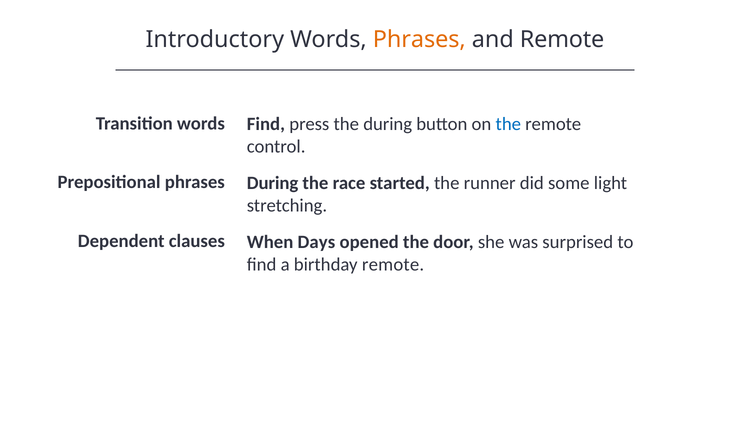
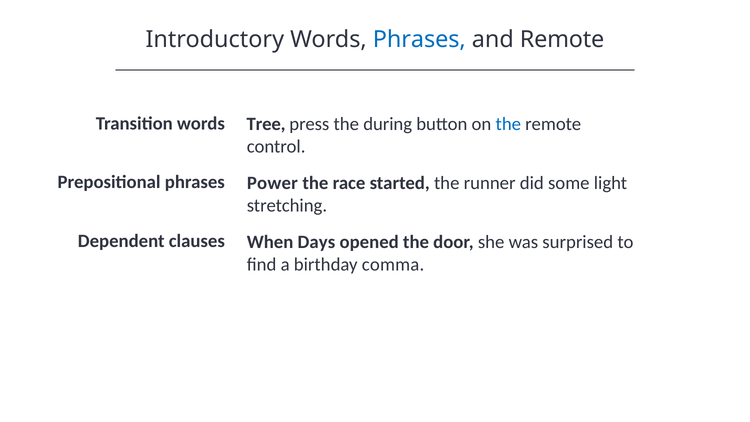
Phrases at (419, 39) colour: orange -> blue
words Find: Find -> Tree
During at (273, 183): During -> Power
birthday remote: remote -> comma
